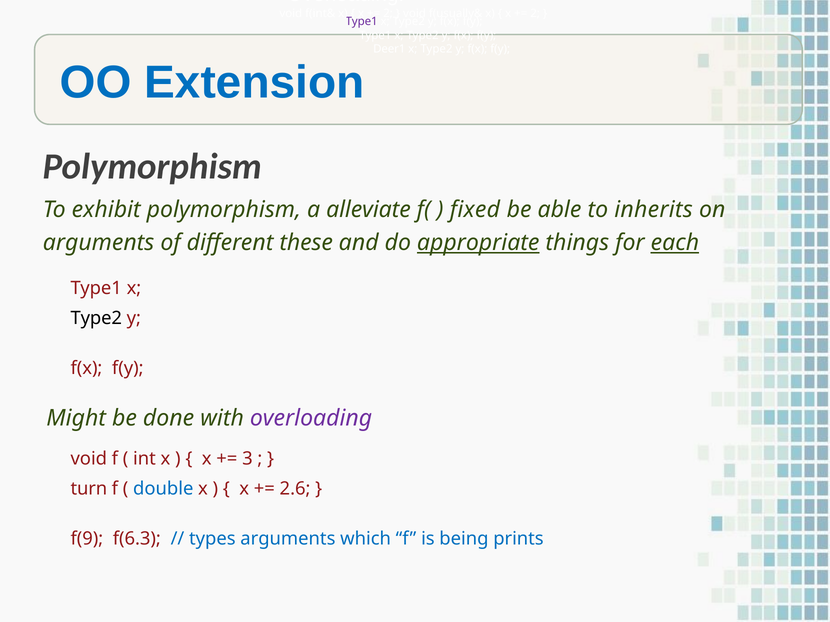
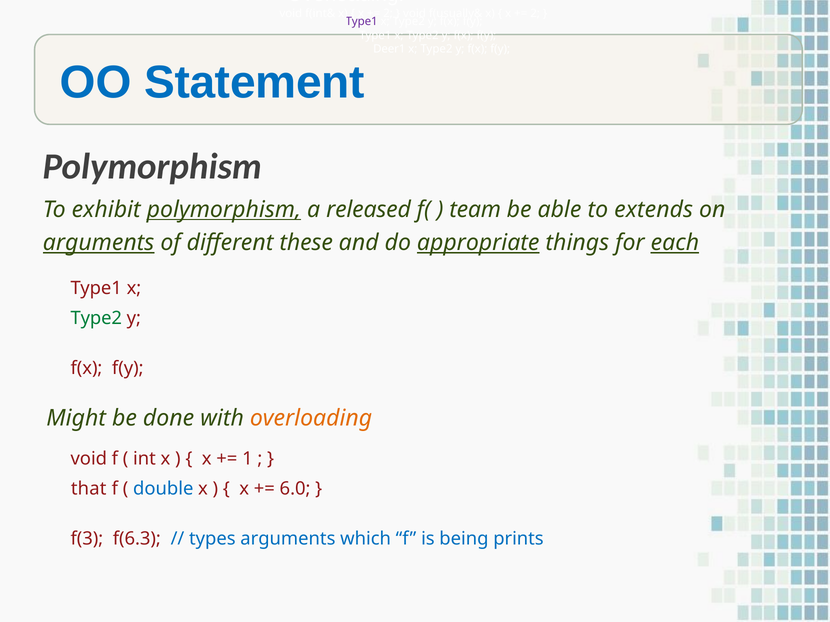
Extension: Extension -> Statement
polymorphism at (224, 210) underline: none -> present
alleviate: alleviate -> released
fixed: fixed -> team
inherits: inherits -> extends
arguments at (99, 243) underline: none -> present
Type2 at (96, 318) colour: black -> green
overloading at (311, 419) colour: purple -> orange
3: 3 -> 1
turn: turn -> that
2.6: 2.6 -> 6.0
f(9: f(9 -> f(3
